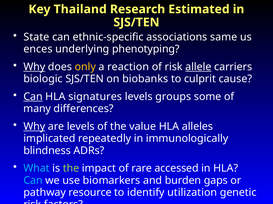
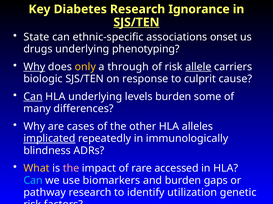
Thailand: Thailand -> Diabetes
Estimated: Estimated -> Ignorance
SJS/TEN at (136, 22) underline: none -> present
same: same -> onset
ences: ences -> drugs
reaction: reaction -> through
biobanks: biobanks -> response
HLA signatures: signatures -> underlying
levels groups: groups -> burden
Why at (34, 127) underline: present -> none
are levels: levels -> cases
value: value -> other
implicated underline: none -> present
What colour: light blue -> yellow
the at (71, 169) colour: light green -> pink
pathway resource: resource -> research
